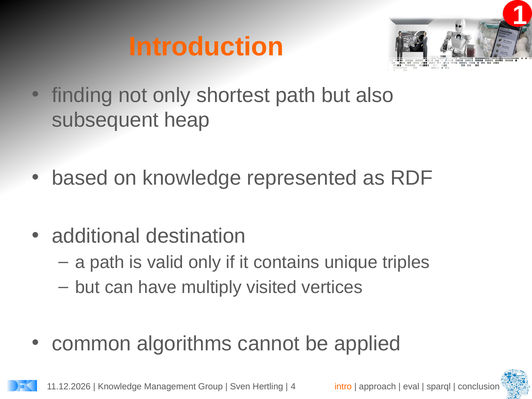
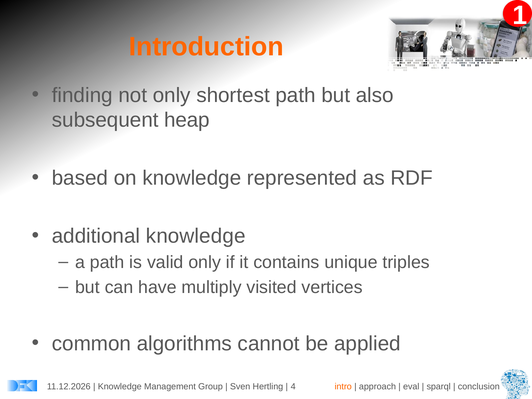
additional destination: destination -> knowledge
